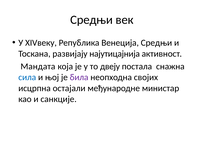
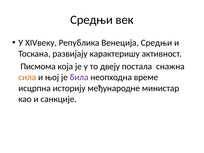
најутицајнија: најутицајнија -> карактеришу
Мандата: Мандата -> Писмома
сила colour: blue -> orange
својих: својих -> време
остајали: остајали -> историју
